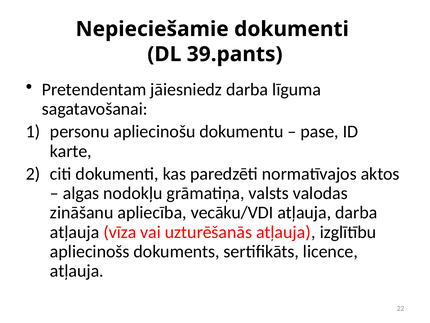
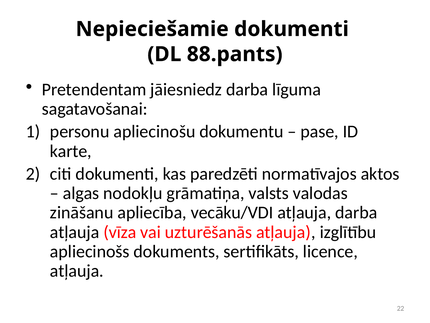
39.pants: 39.pants -> 88.pants
